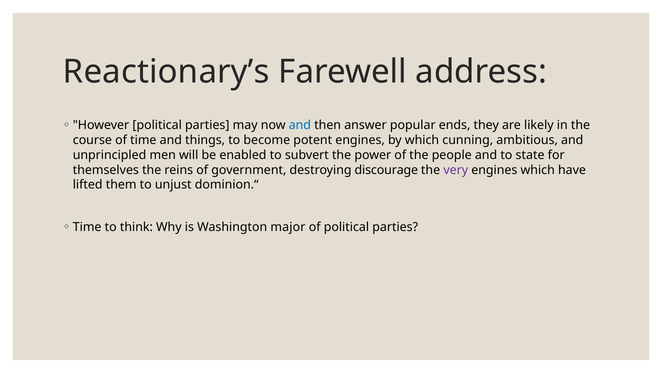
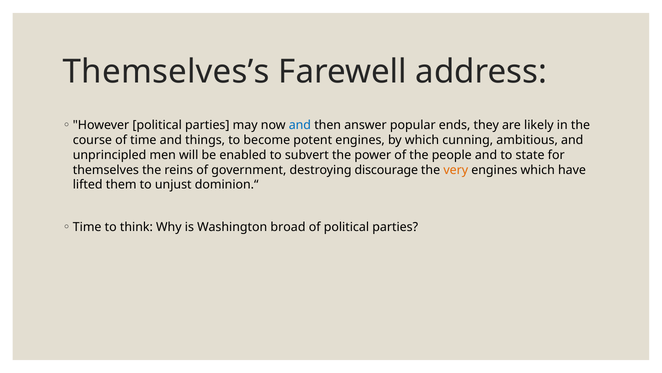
Reactionary’s: Reactionary’s -> Themselves’s
very colour: purple -> orange
major: major -> broad
